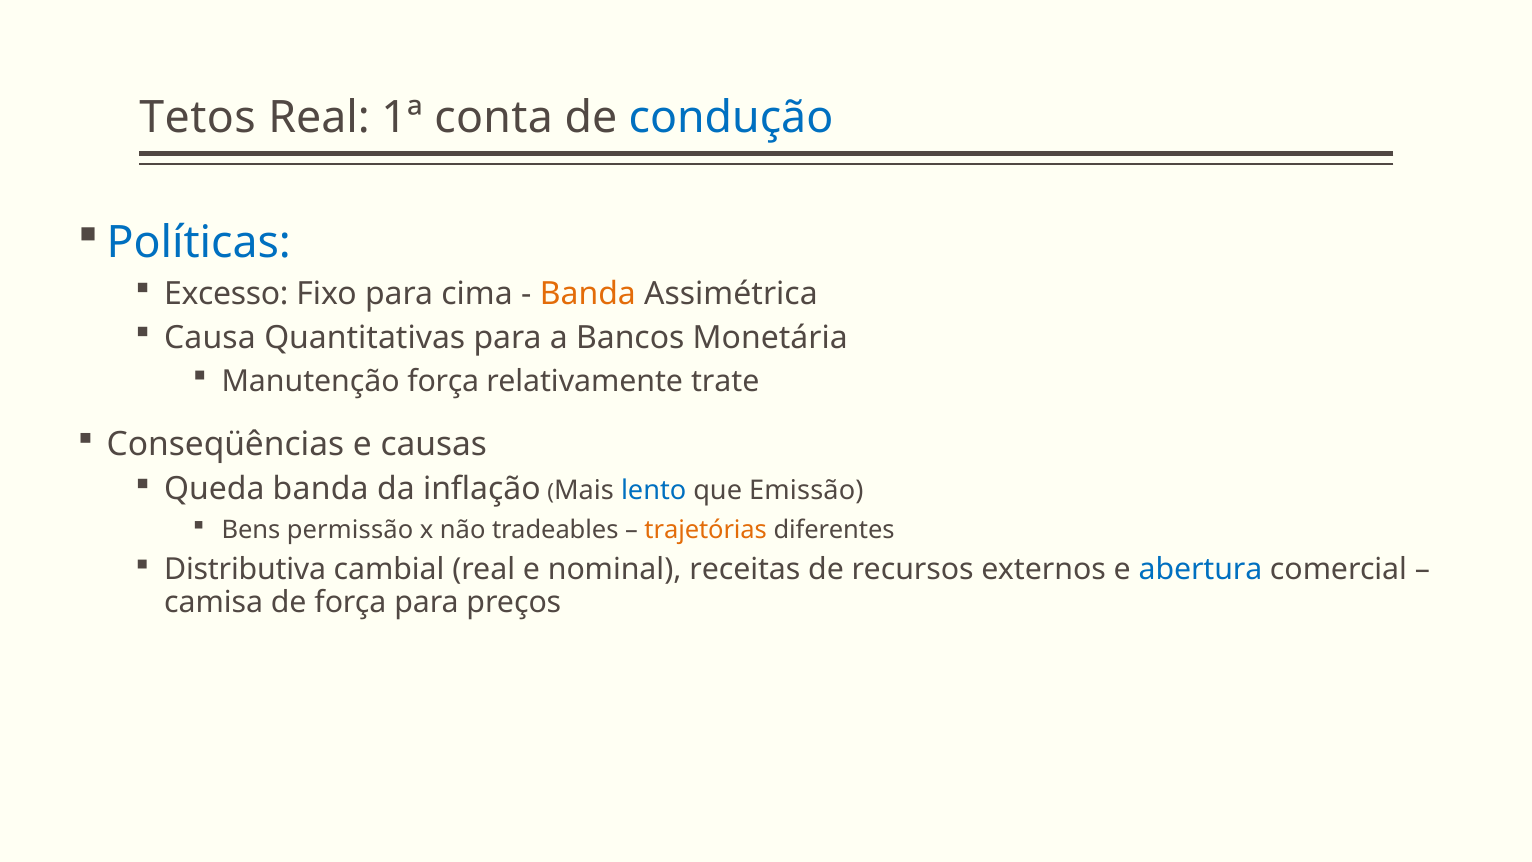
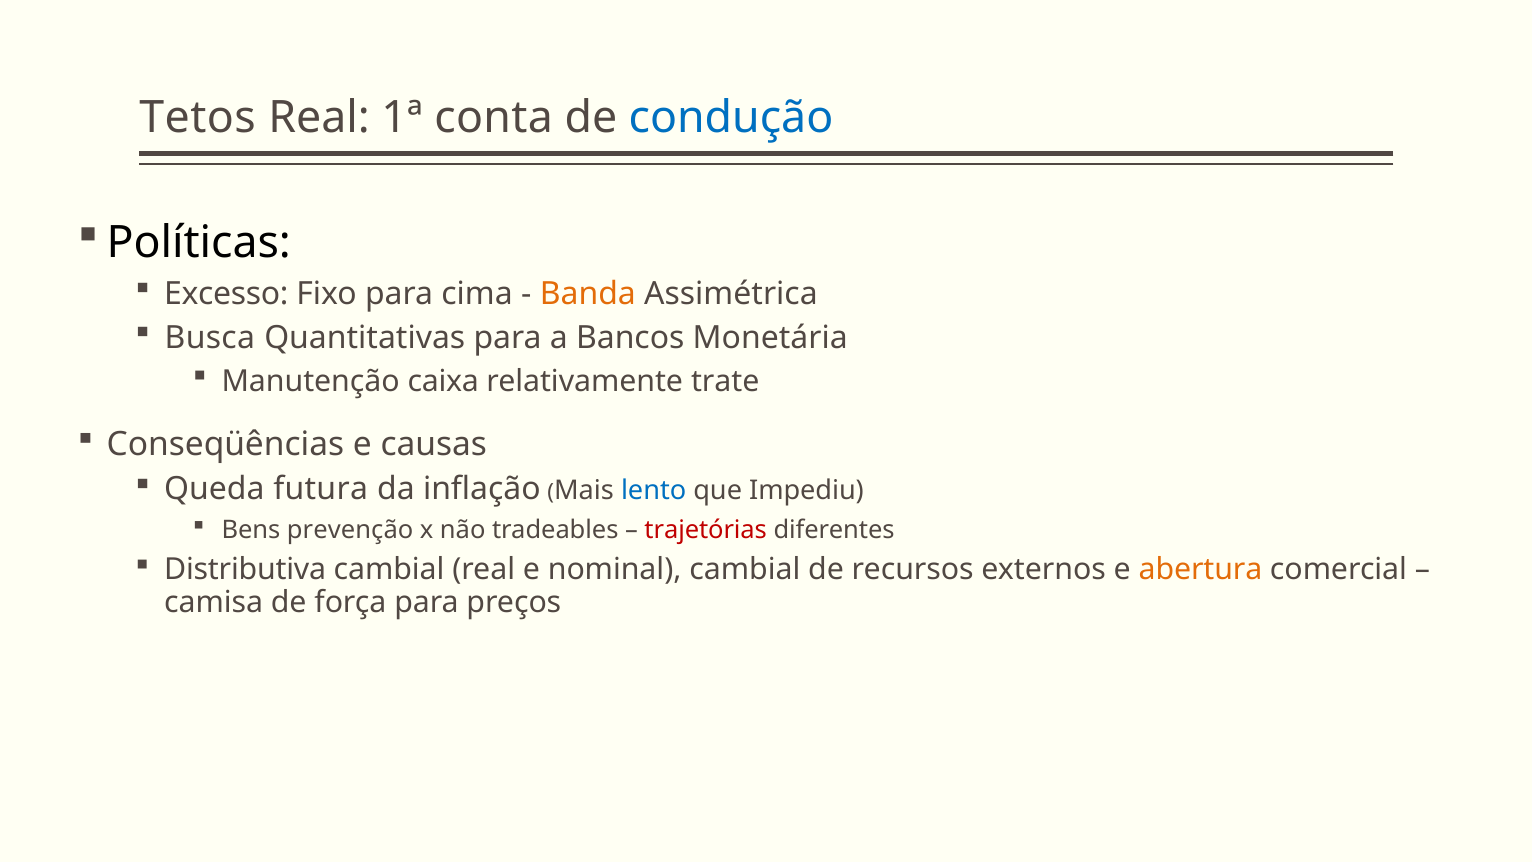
Políticas colour: blue -> black
Causa: Causa -> Busca
Manutenção força: força -> caixa
Queda banda: banda -> futura
Emissão: Emissão -> Impediu
permissão: permissão -> prevenção
trajetórias colour: orange -> red
nominal receitas: receitas -> cambial
abertura colour: blue -> orange
